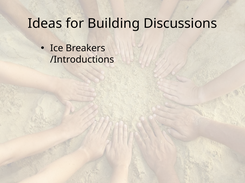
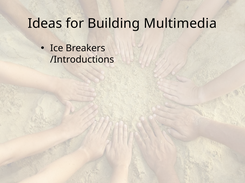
Discussions: Discussions -> Multimedia
